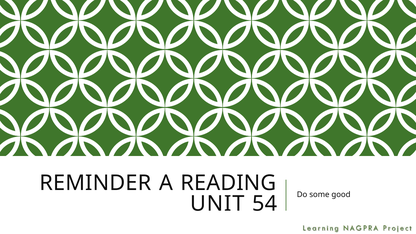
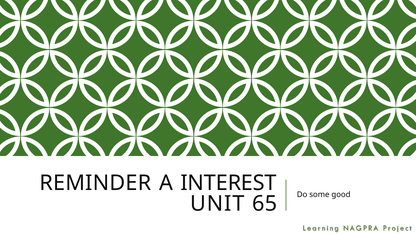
READING: READING -> INTEREST
54: 54 -> 65
